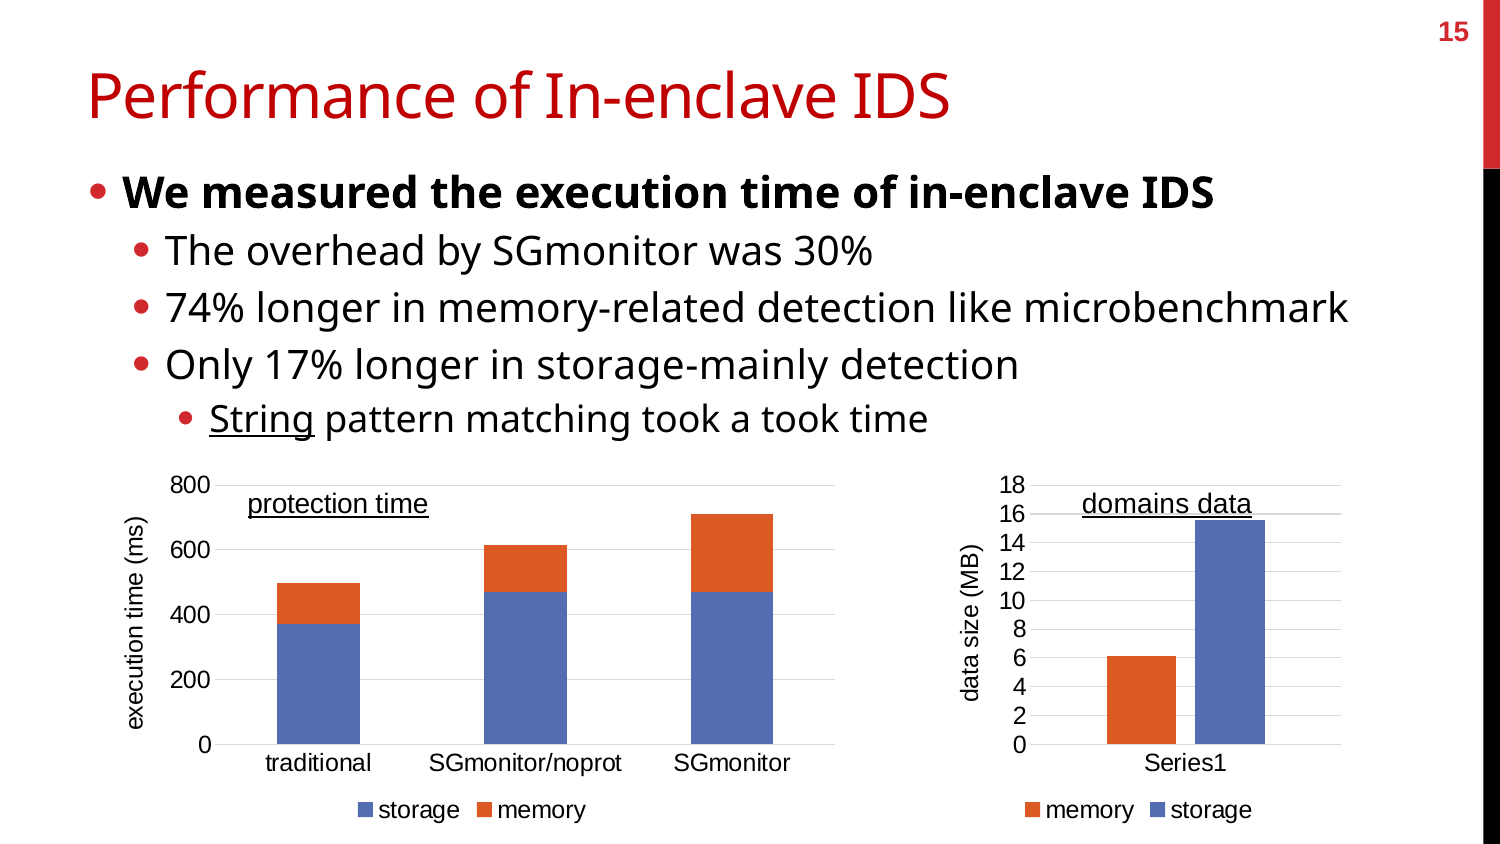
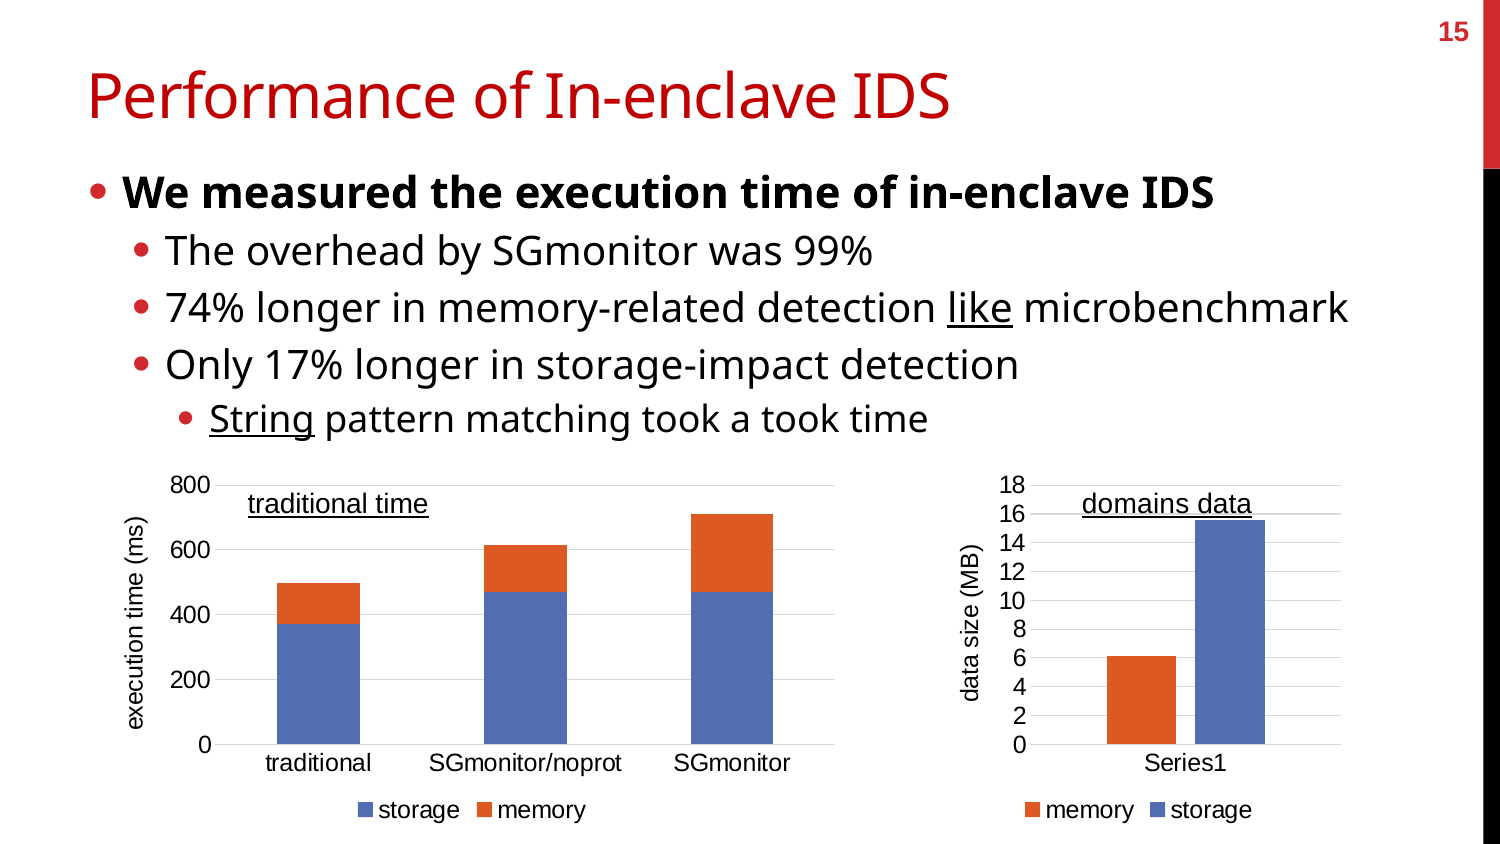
30%: 30% -> 99%
like underline: none -> present
storage-mainly: storage-mainly -> storage-impact
protection at (308, 505): protection -> traditional
